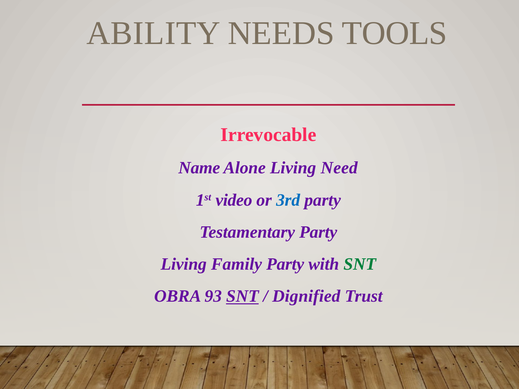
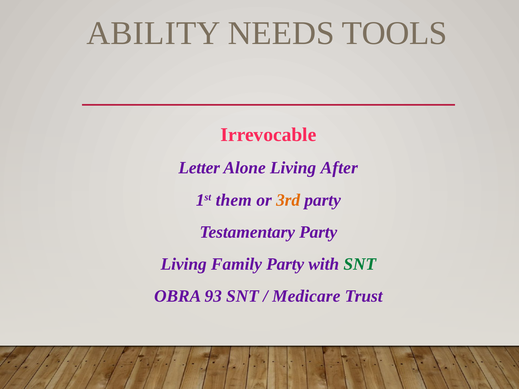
Name: Name -> Letter
Need: Need -> After
video: video -> them
3rd colour: blue -> orange
SNT at (242, 296) underline: present -> none
Dignified: Dignified -> Medicare
